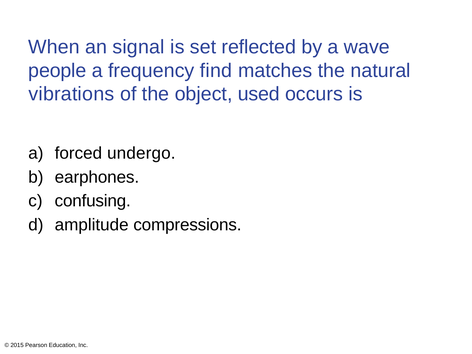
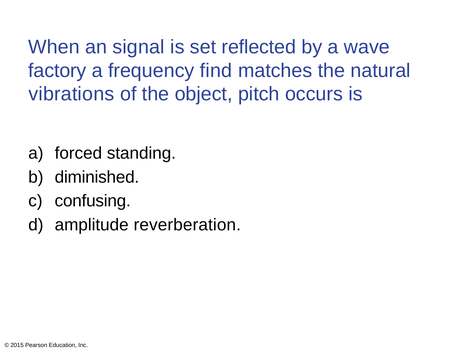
people: people -> factory
used: used -> pitch
undergo: undergo -> standing
earphones: earphones -> diminished
compressions: compressions -> reverberation
